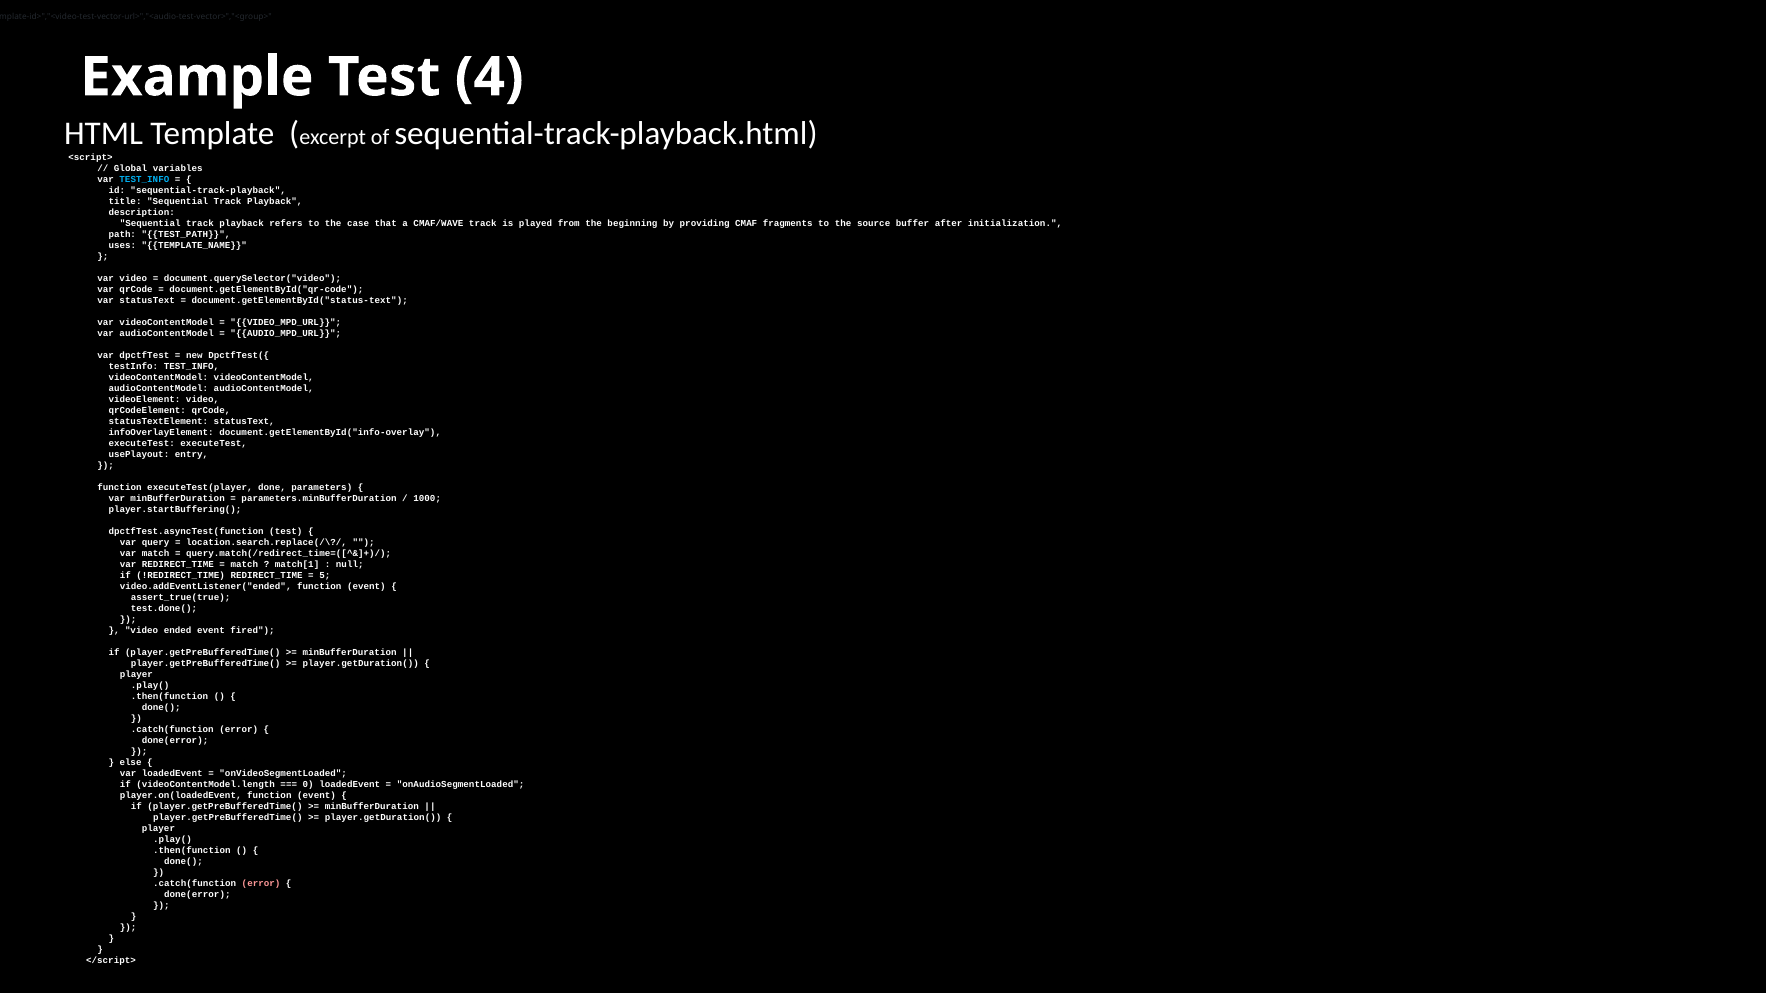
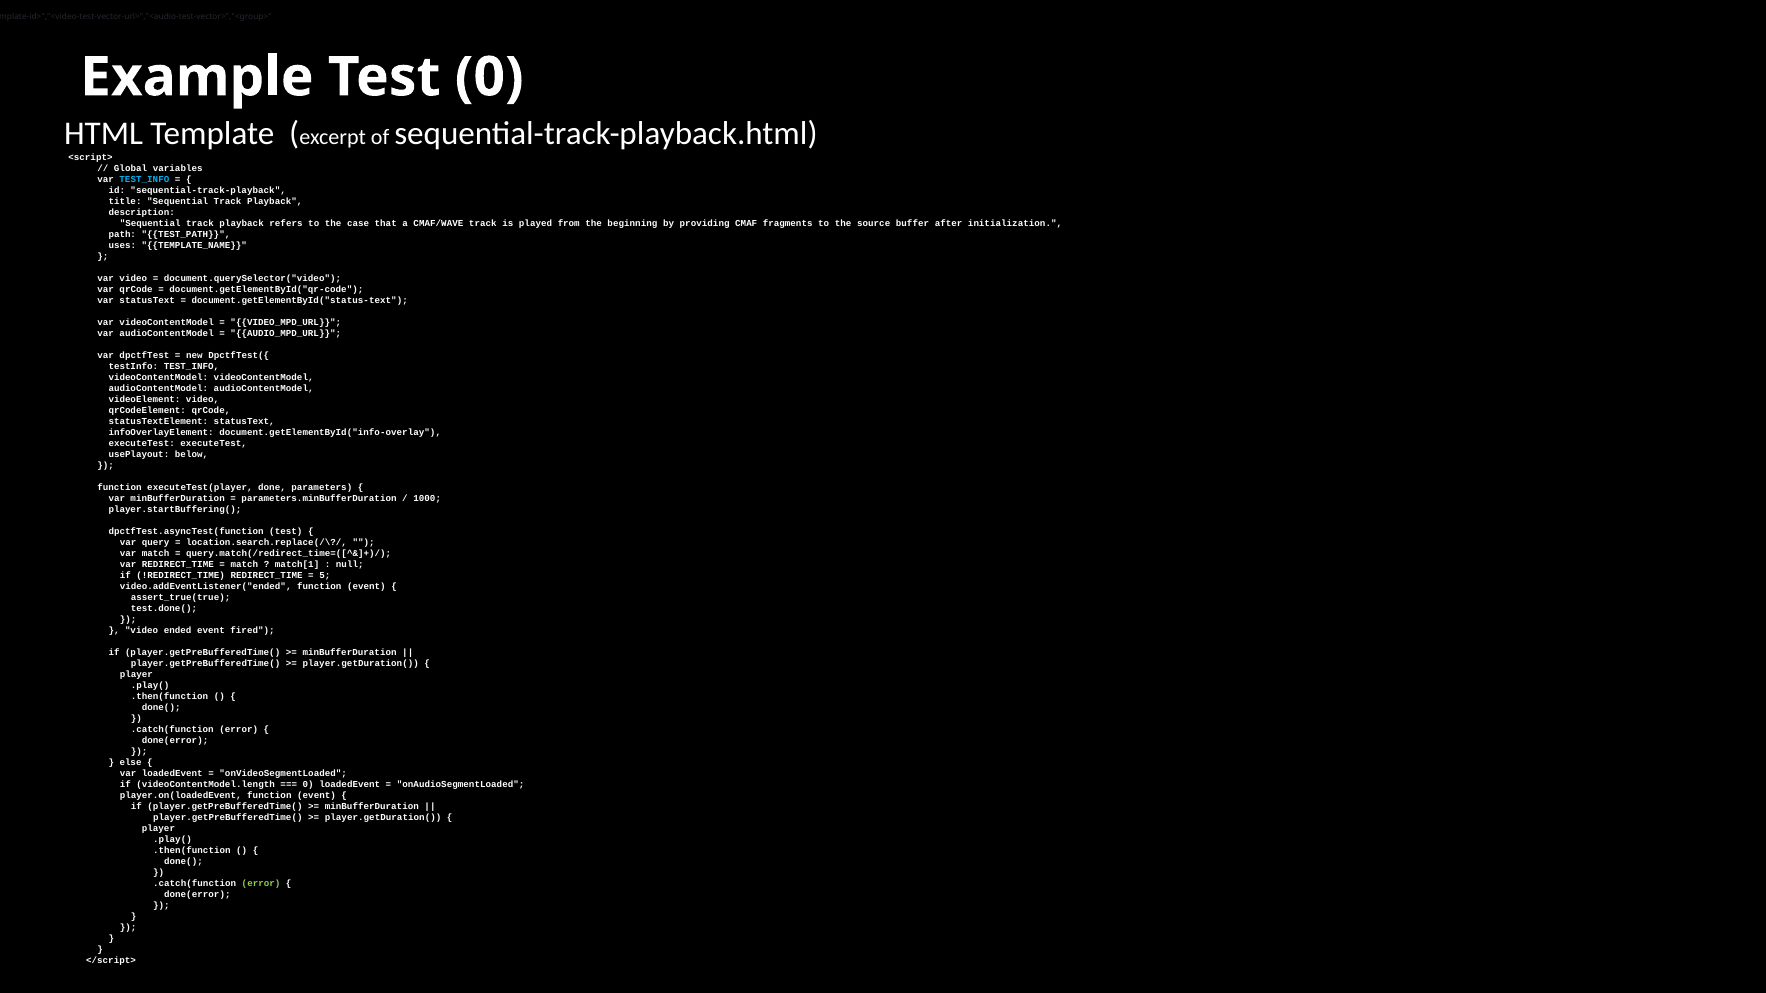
Test 4: 4 -> 0
entry: entry -> below
error at (261, 884) colour: pink -> light green
